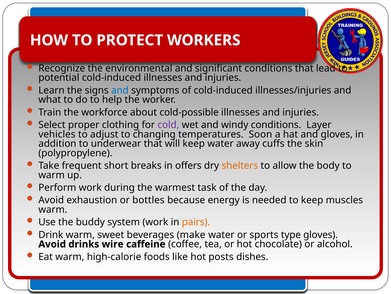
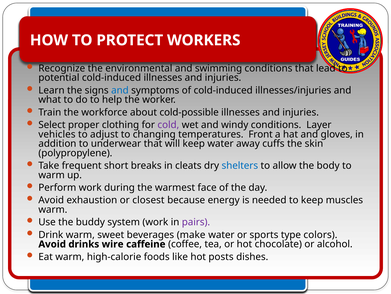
significant: significant -> swimming
Soon: Soon -> Front
offers: offers -> cleats
shelters colour: orange -> blue
task: task -> face
bottles: bottles -> closest
pairs colour: orange -> purple
type gloves: gloves -> colors
